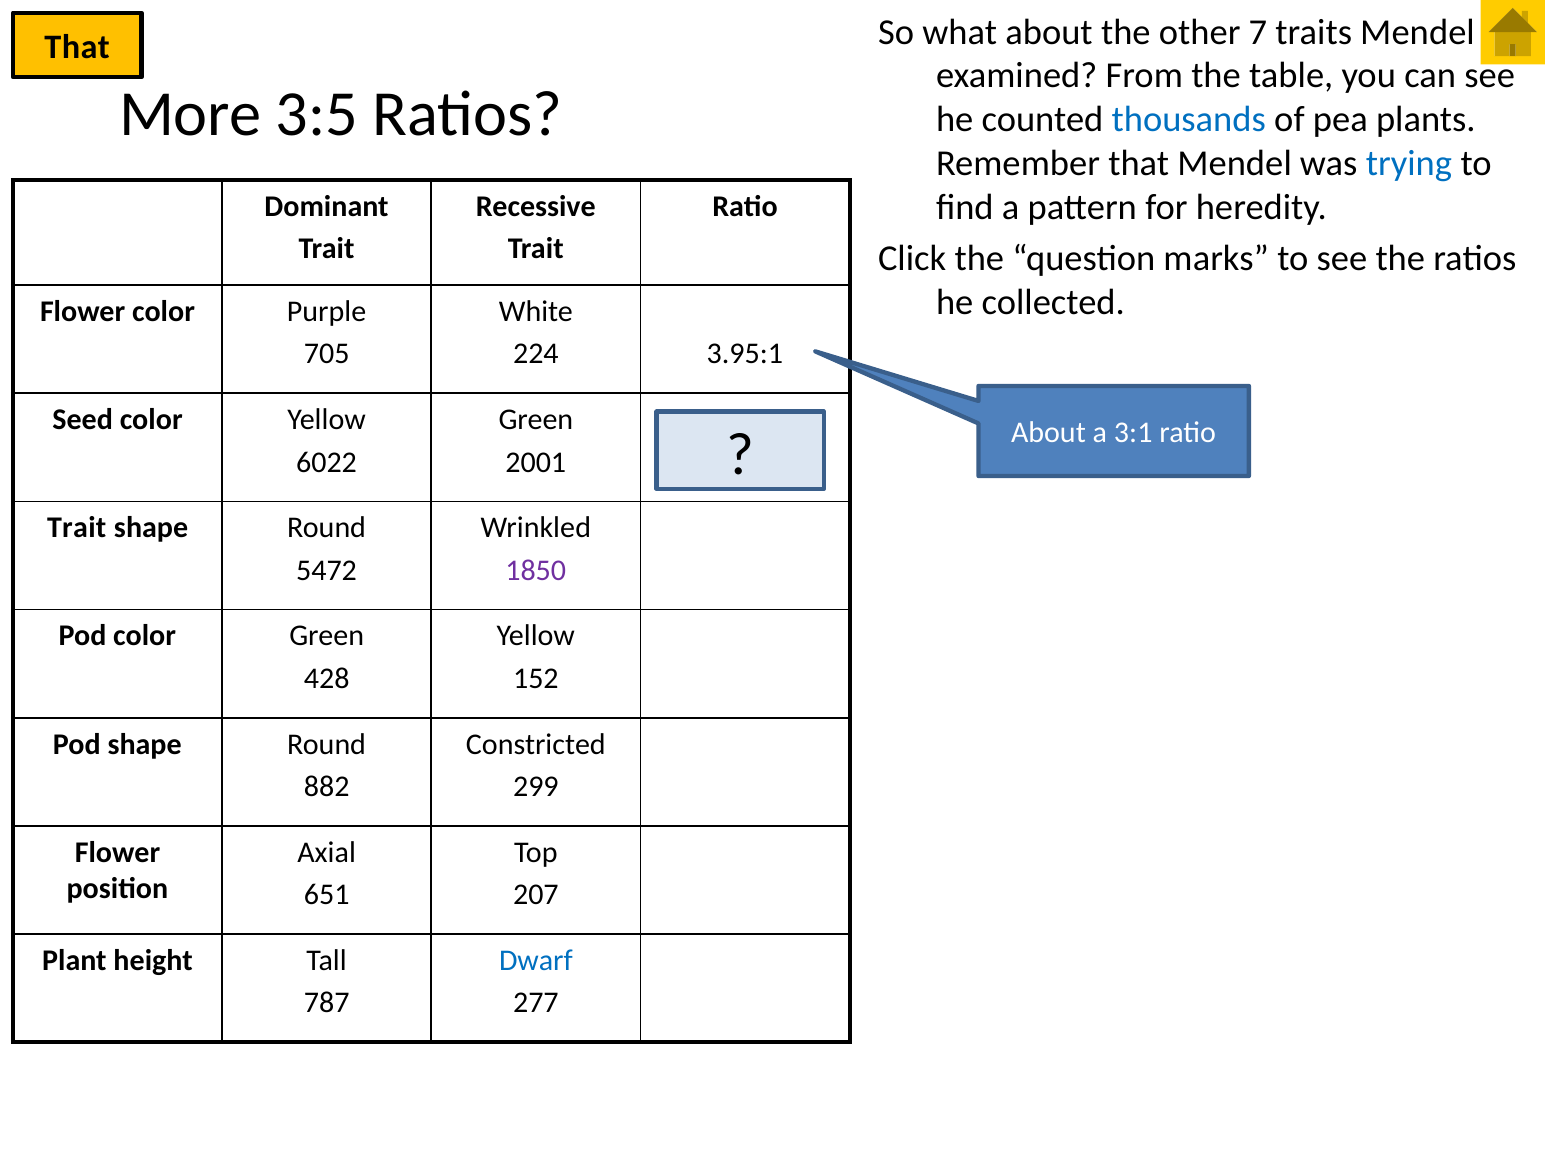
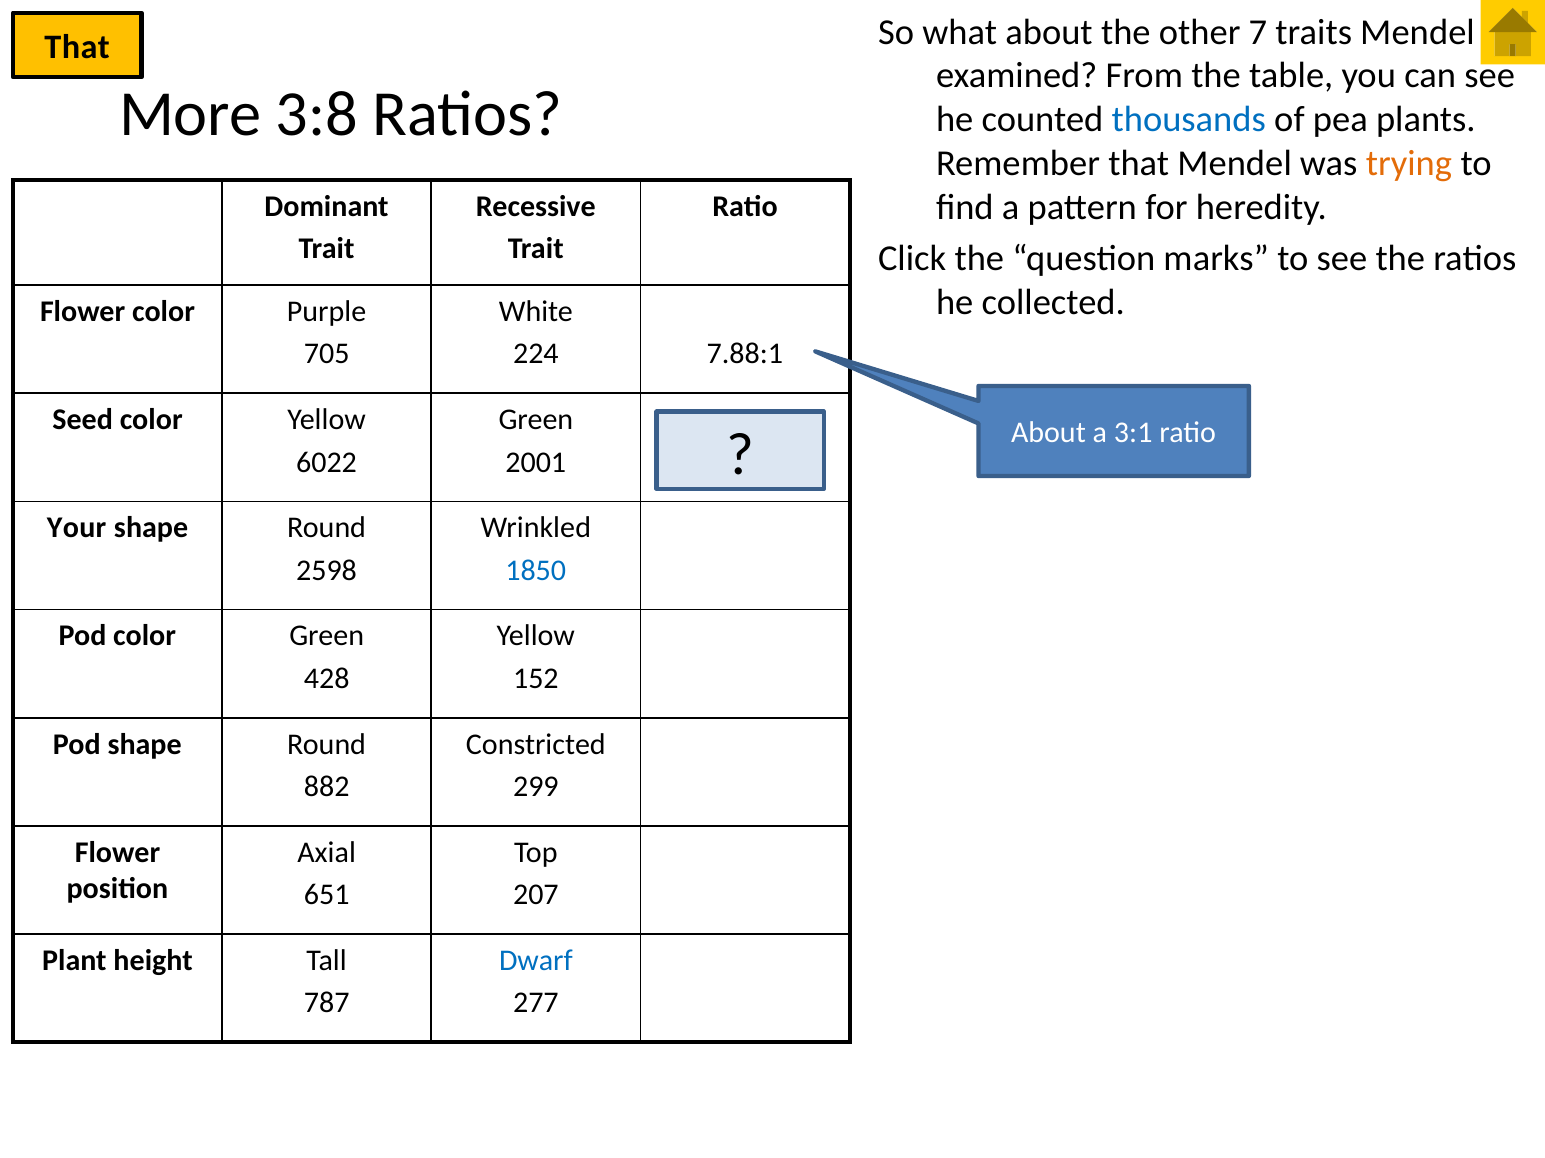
3:5: 3:5 -> 3:8
trying colour: blue -> orange
3.95:1: 3.95:1 -> 7.88:1
Trait at (77, 528): Trait -> Your
5472: 5472 -> 2598
1850 colour: purple -> blue
